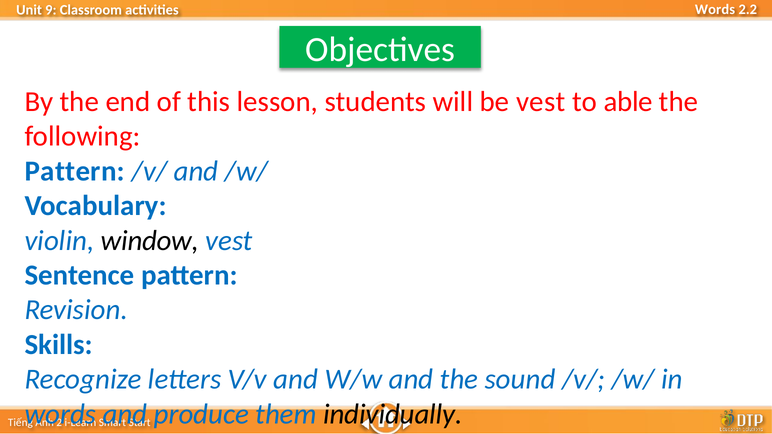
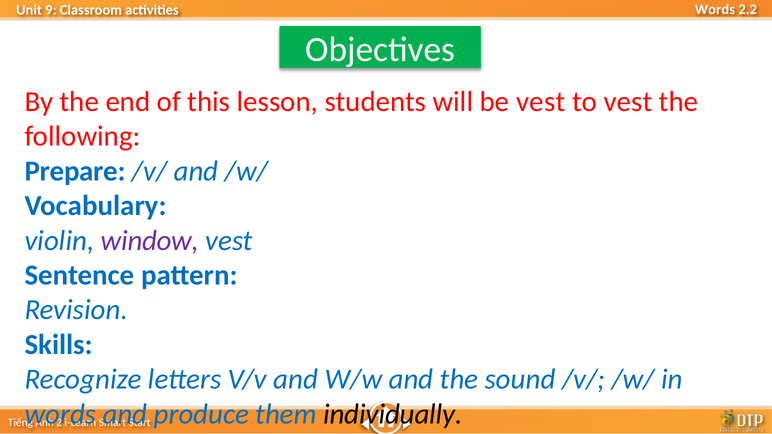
to able: able -> vest
Pattern at (75, 171): Pattern -> Prepare
window colour: black -> purple
